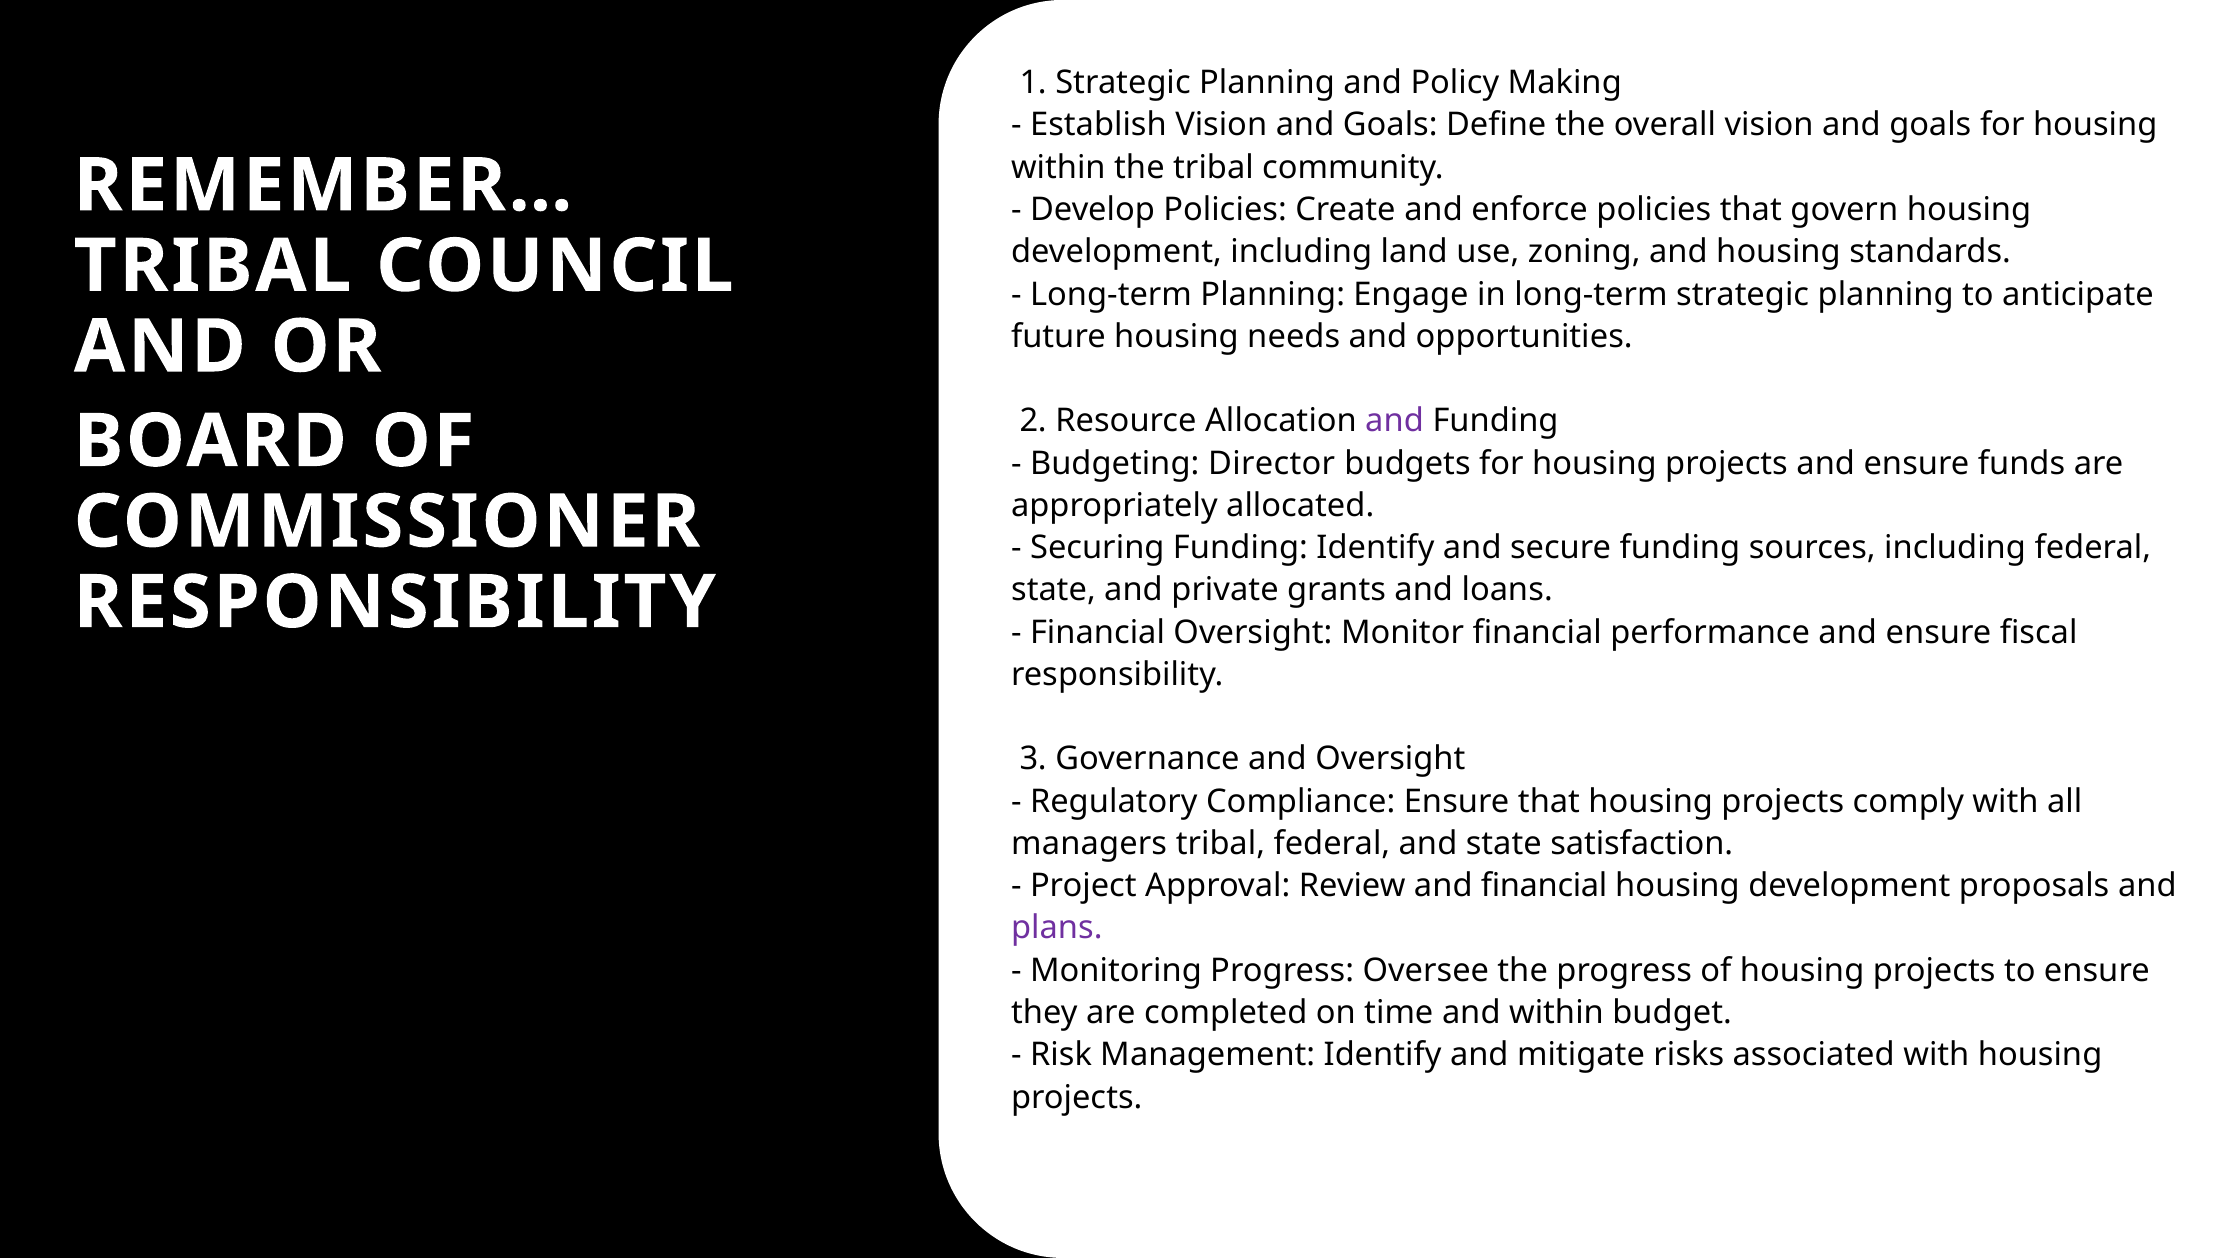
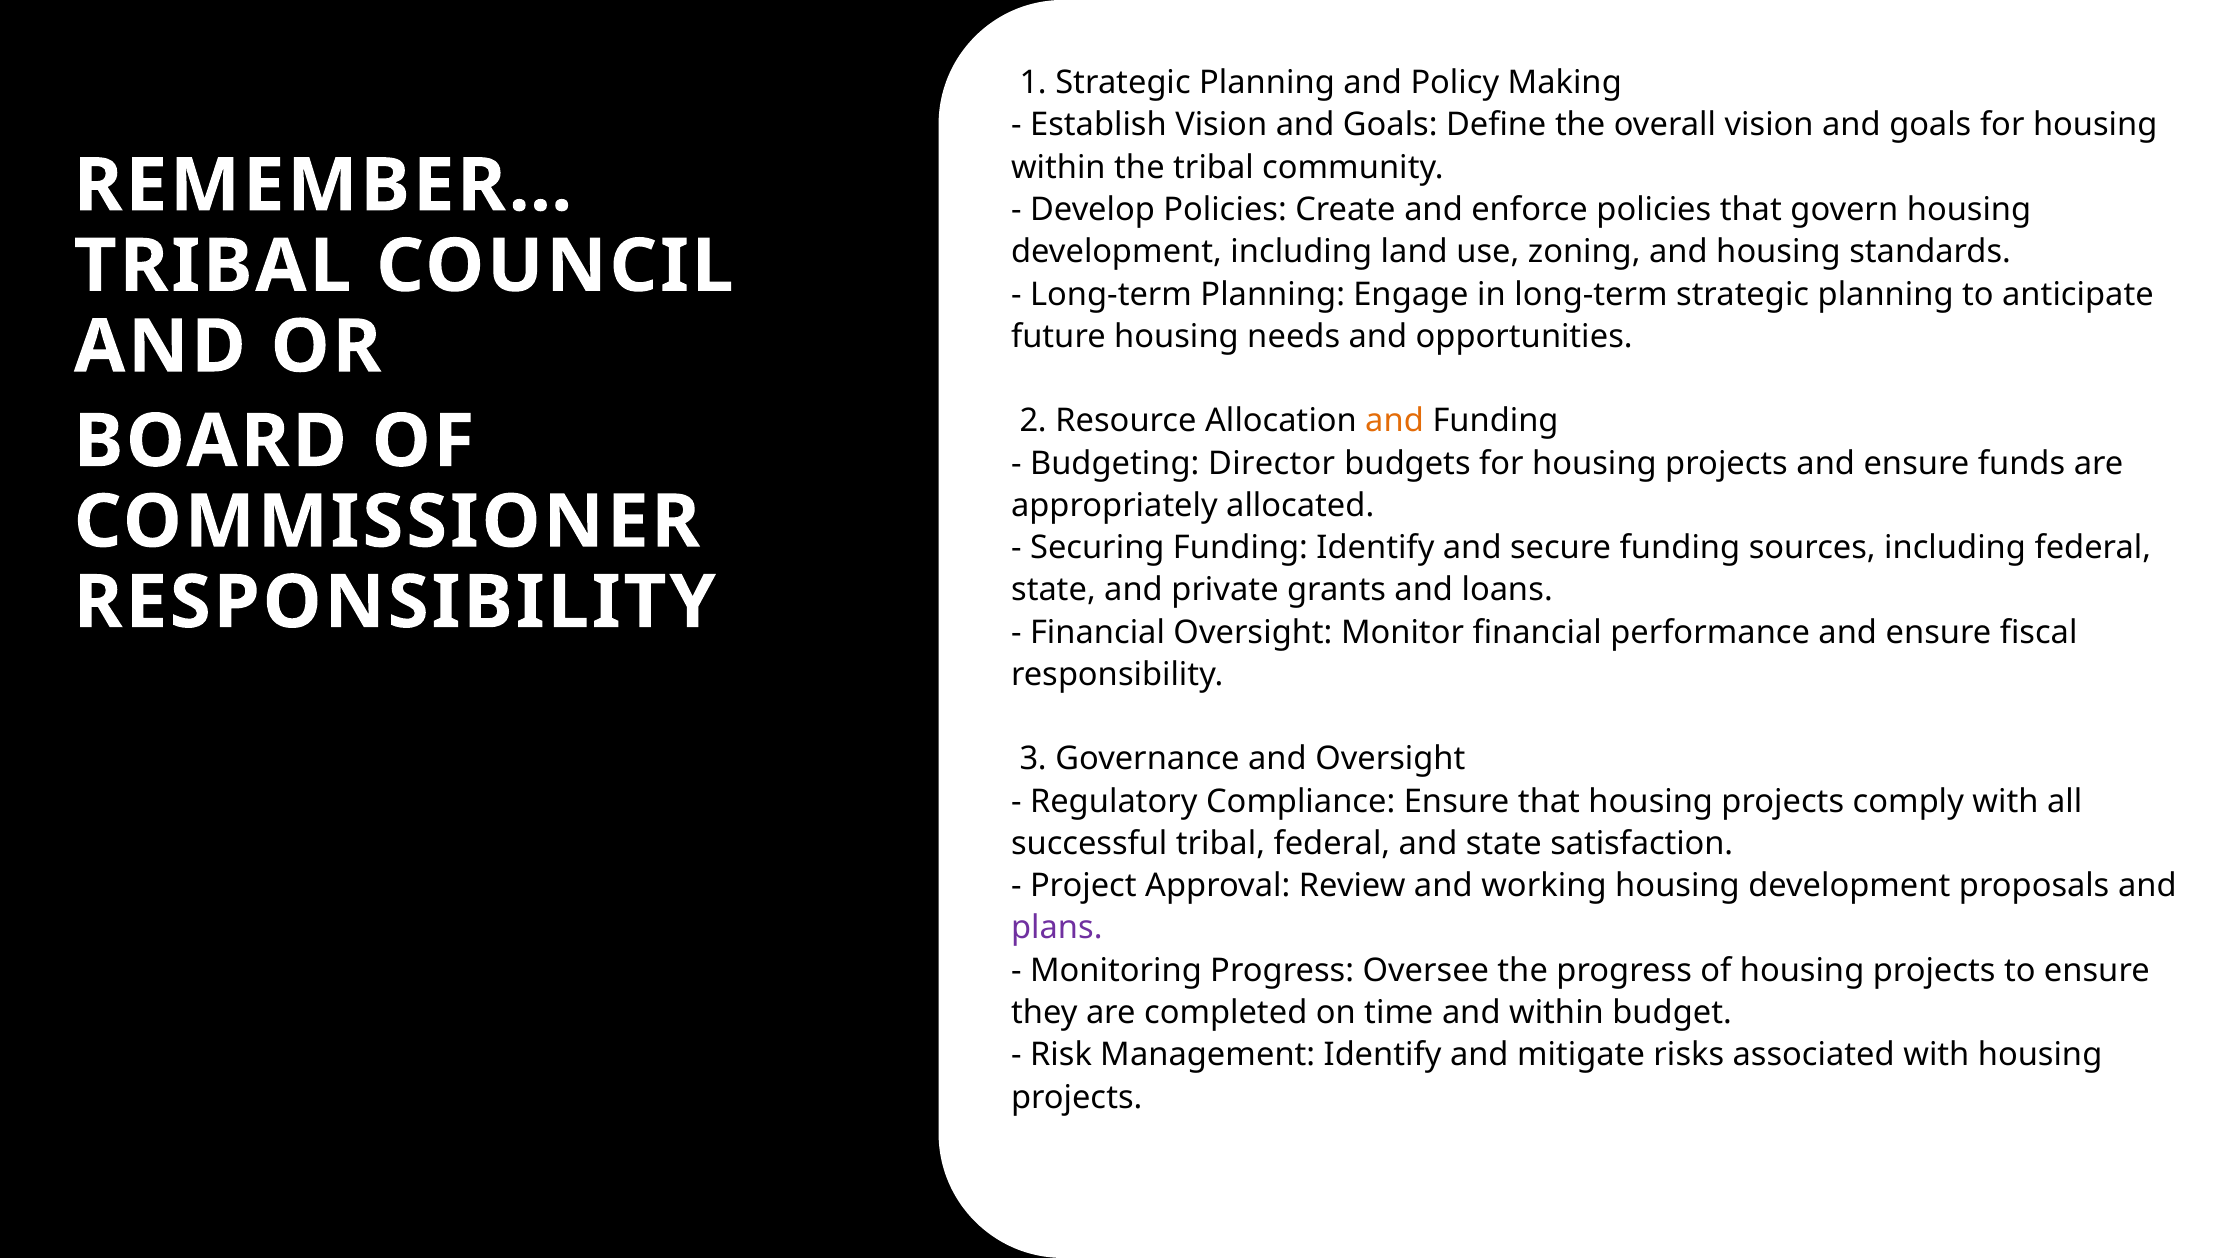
and at (1395, 421) colour: purple -> orange
managers: managers -> successful
and financial: financial -> working
